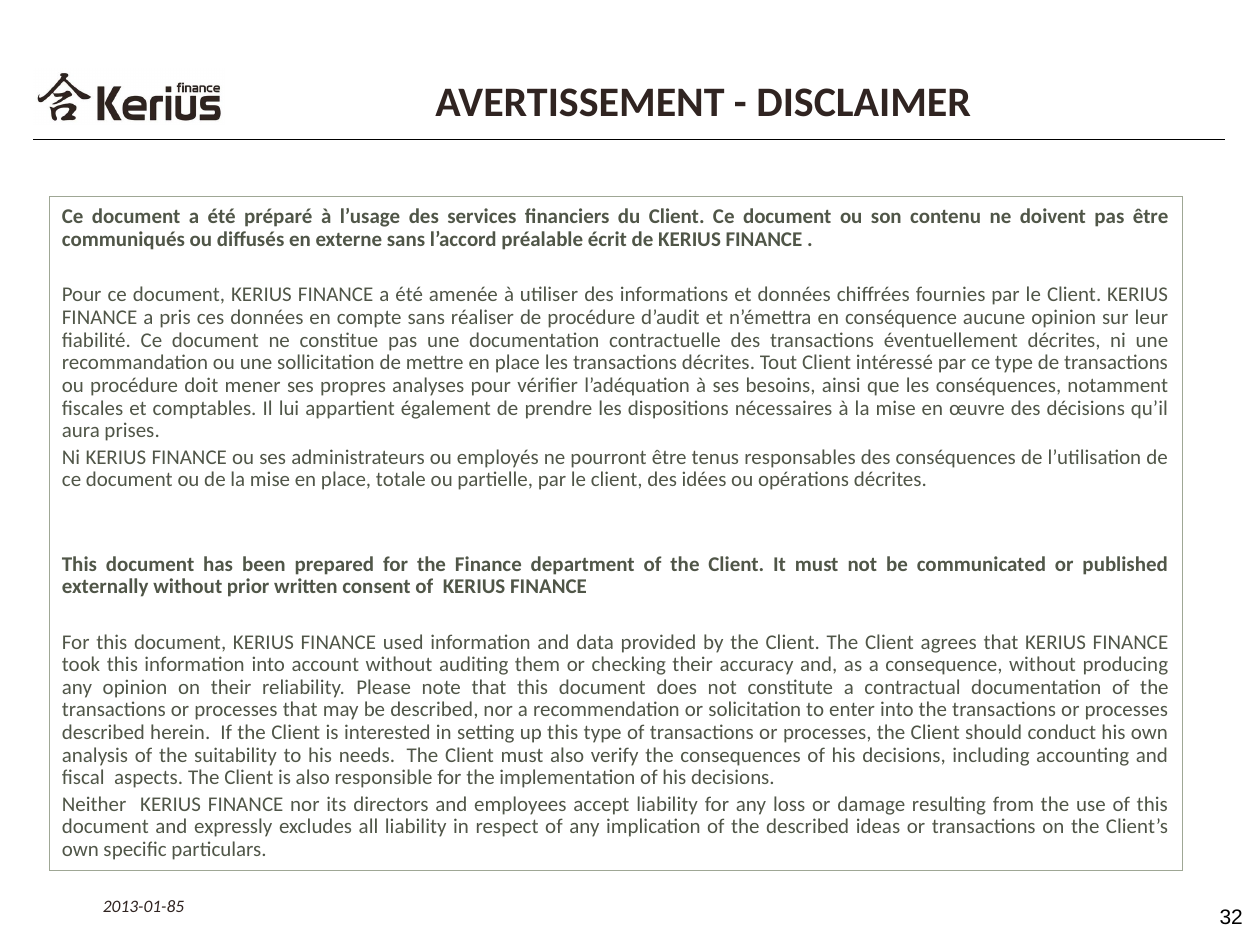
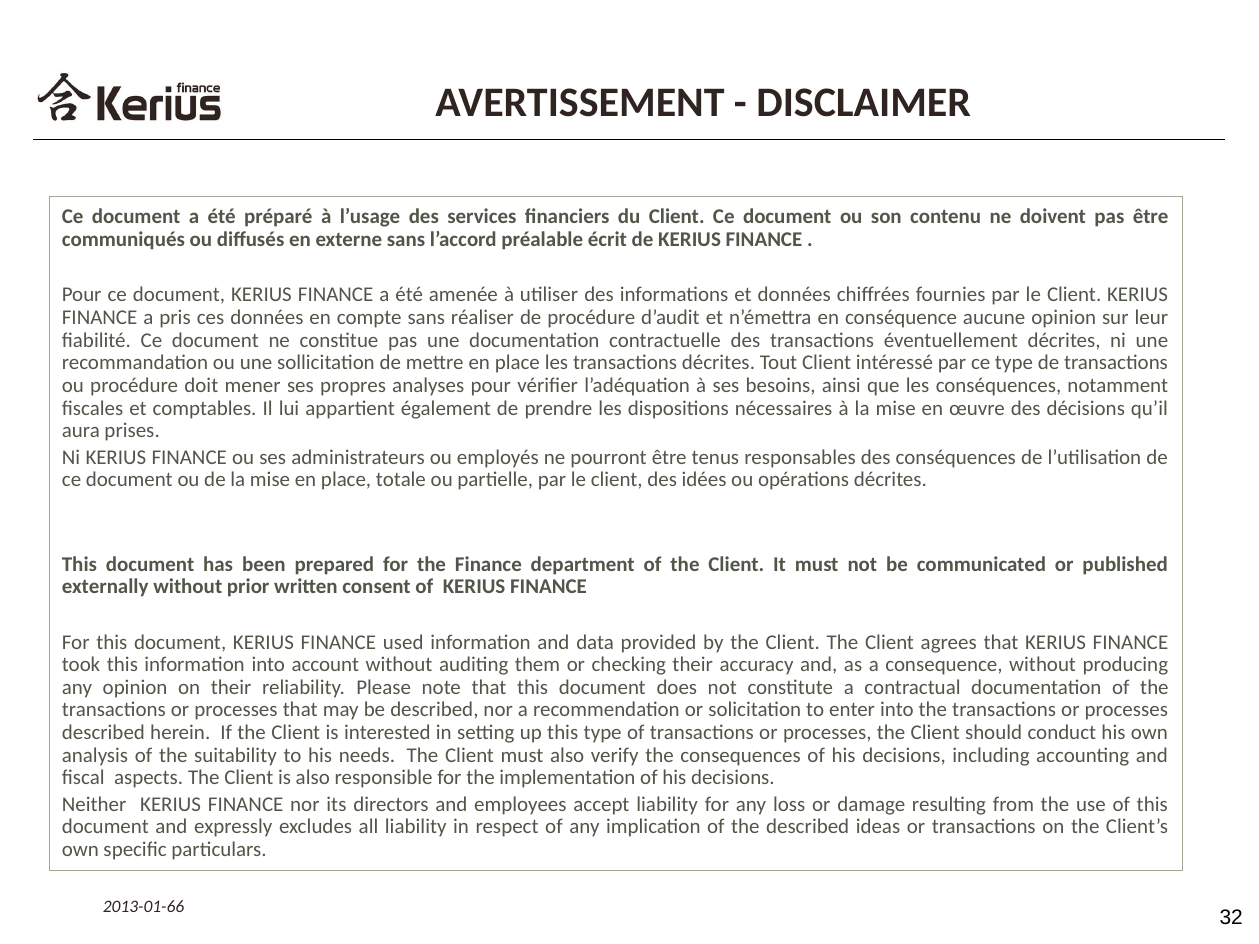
2013-01-85: 2013-01-85 -> 2013-01-66
